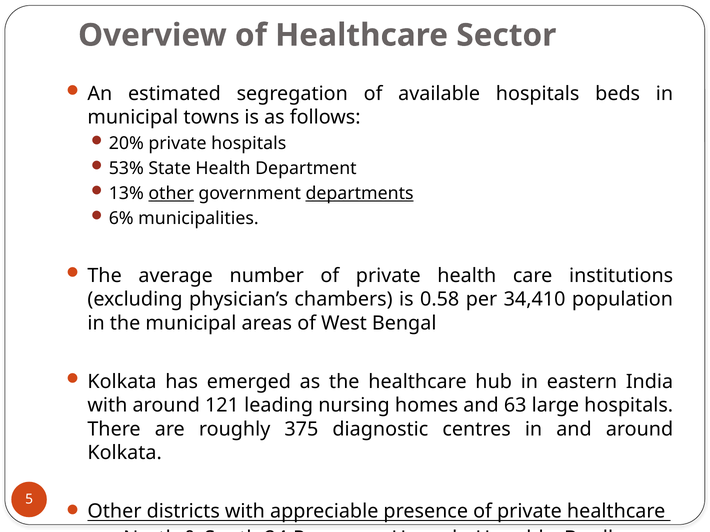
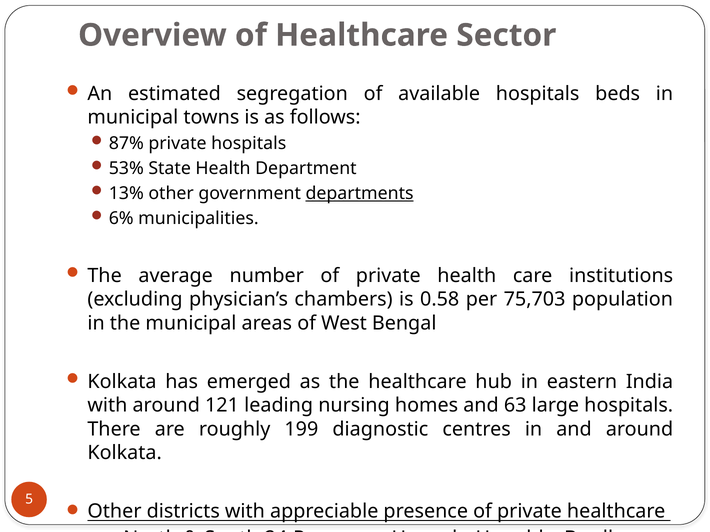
20%: 20% -> 87%
other at (171, 193) underline: present -> none
34,410: 34,410 -> 75,703
375: 375 -> 199
